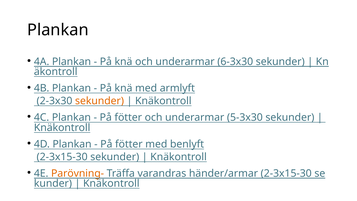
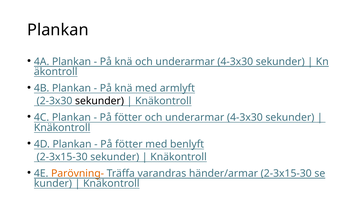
knä och underarmar 6-3x30: 6-3x30 -> 4-3x30
sekunder at (100, 101) colour: orange -> black
fötter och underarmar 5-3x30: 5-3x30 -> 4-3x30
